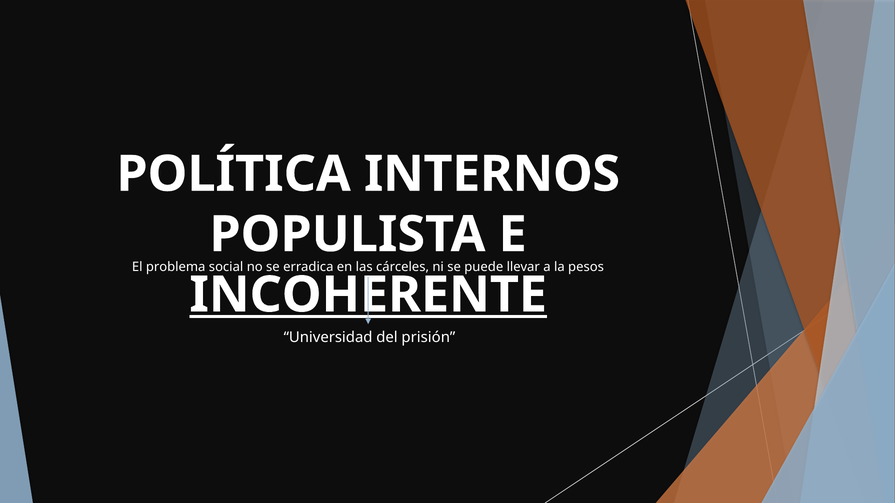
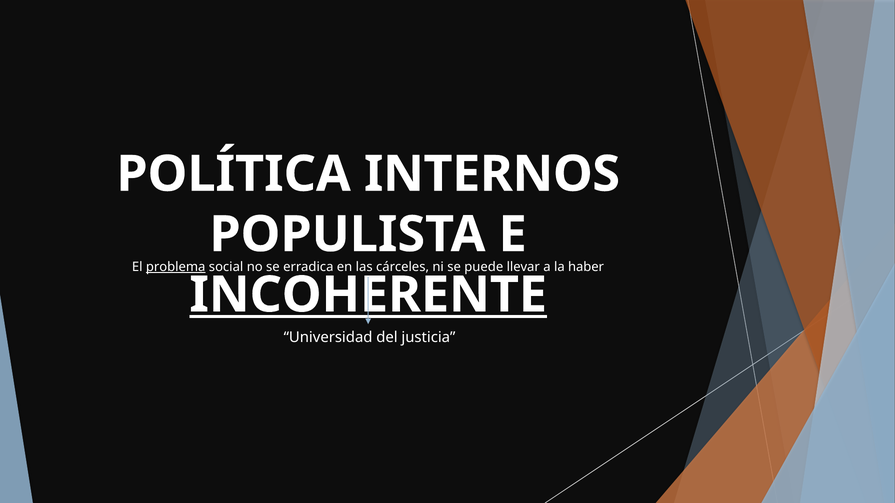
problema underline: none -> present
pesos: pesos -> haber
prisión: prisión -> justicia
